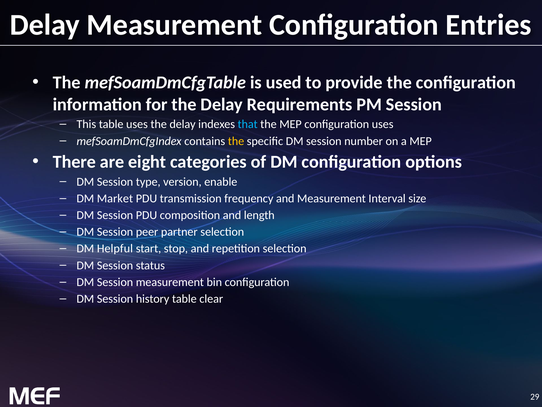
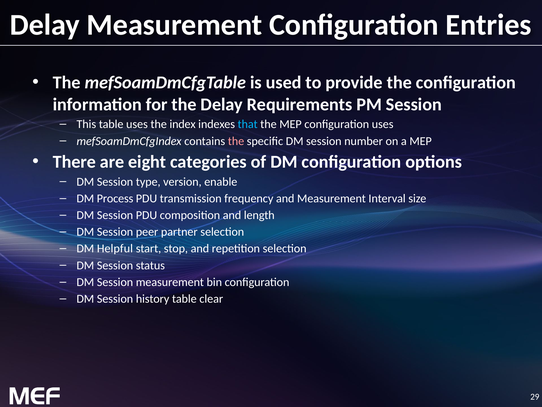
uses the delay: delay -> index
the at (236, 141) colour: yellow -> pink
Market: Market -> Process
